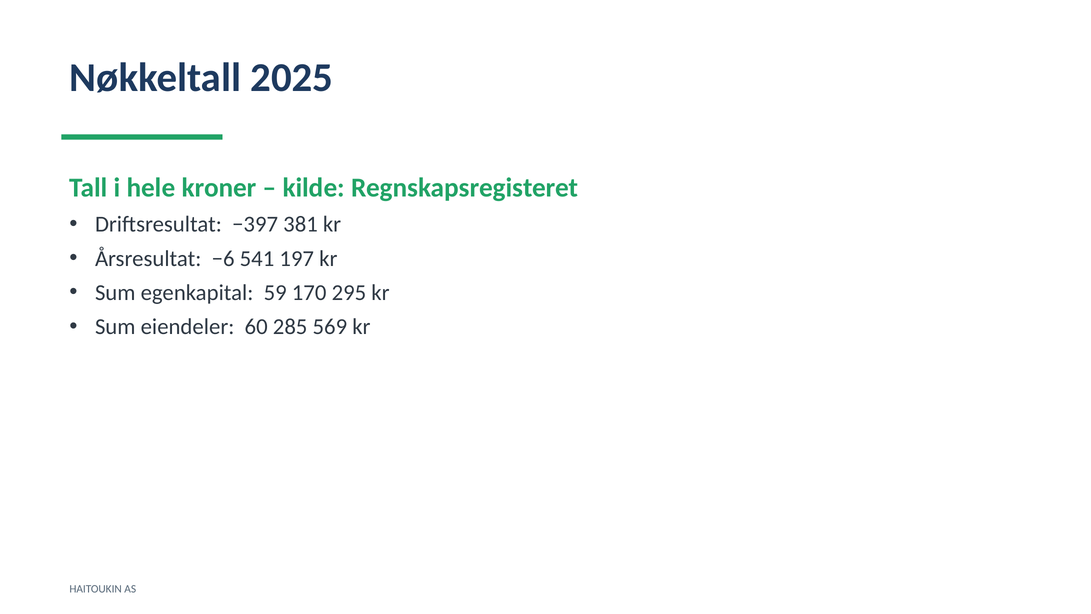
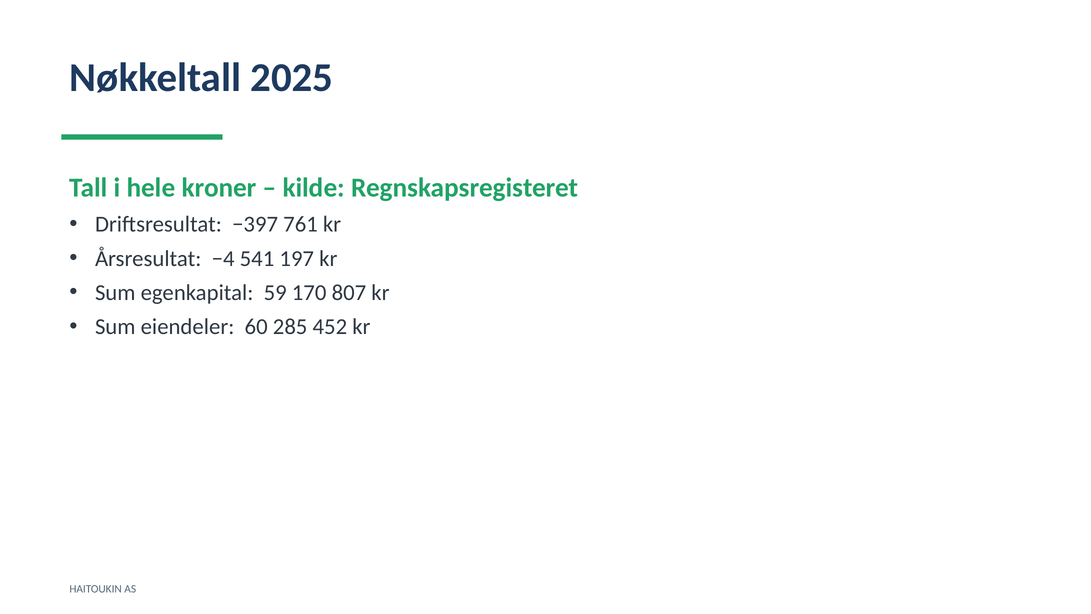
381: 381 -> 761
−6: −6 -> −4
295: 295 -> 807
569: 569 -> 452
